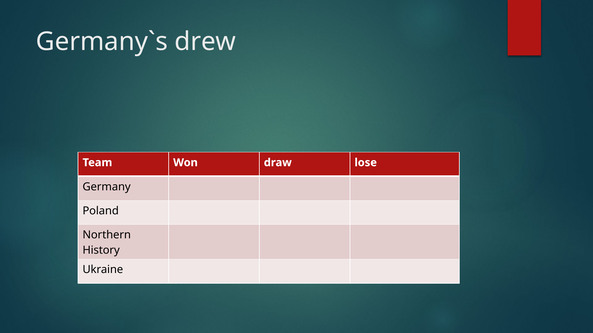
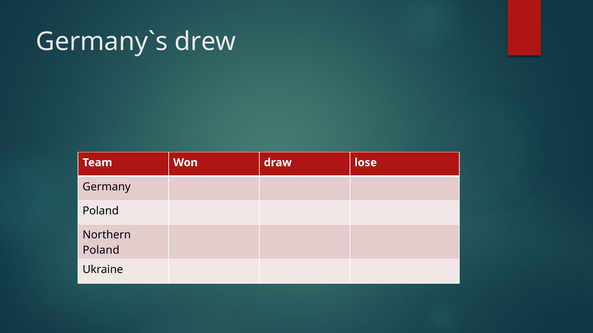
History at (101, 250): History -> Poland
